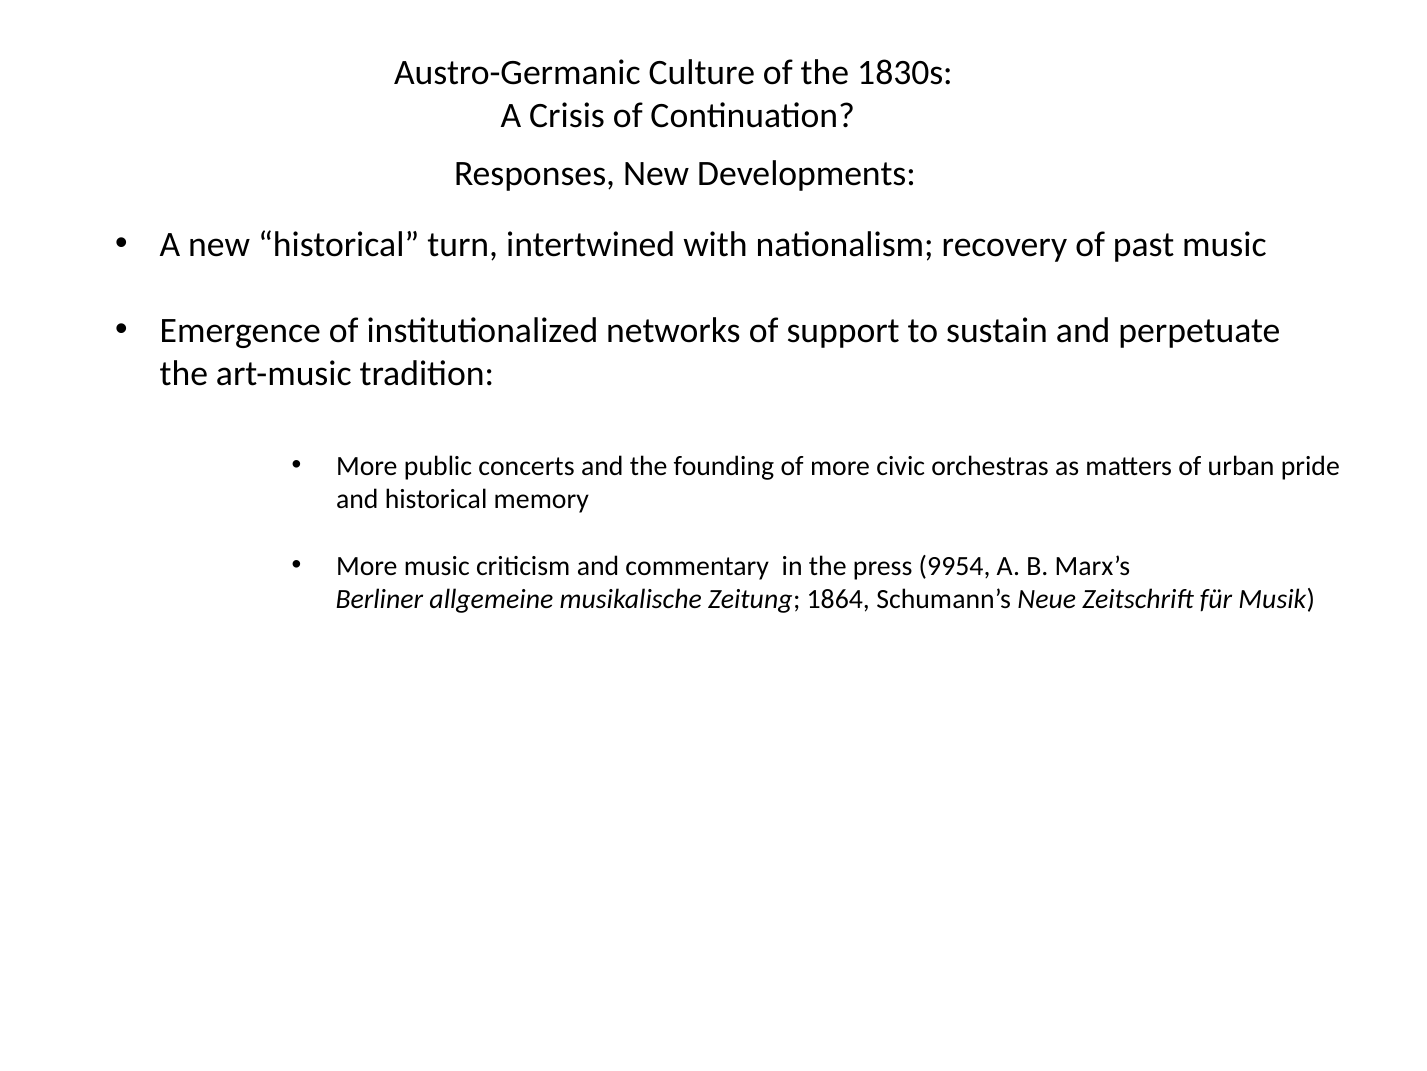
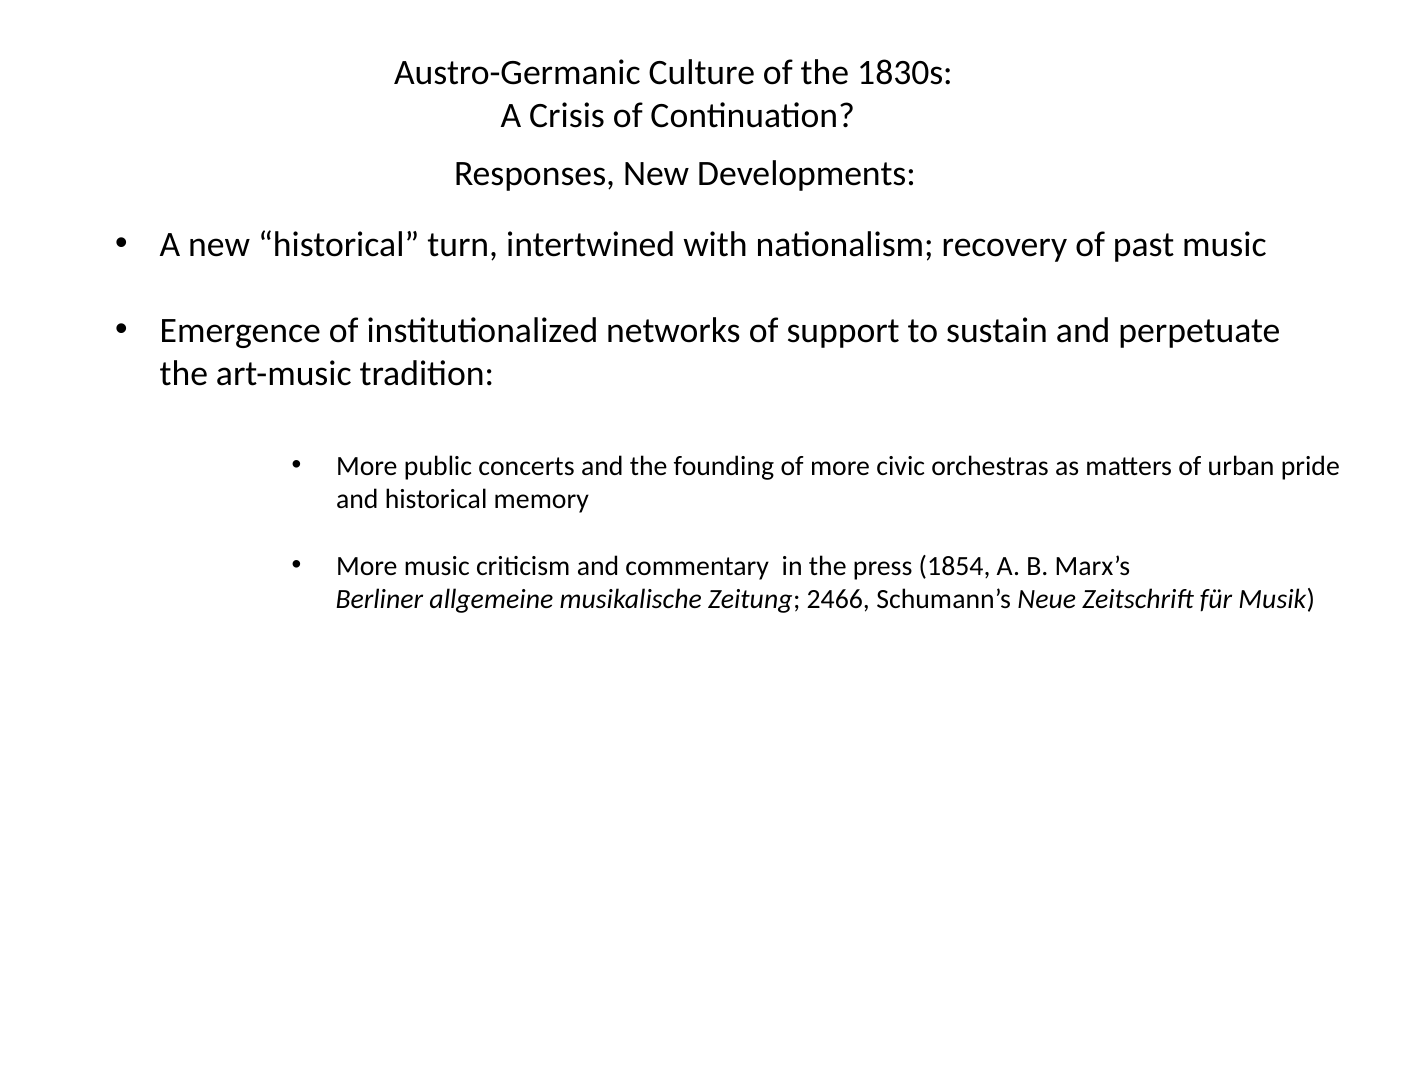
9954: 9954 -> 1854
1864: 1864 -> 2466
